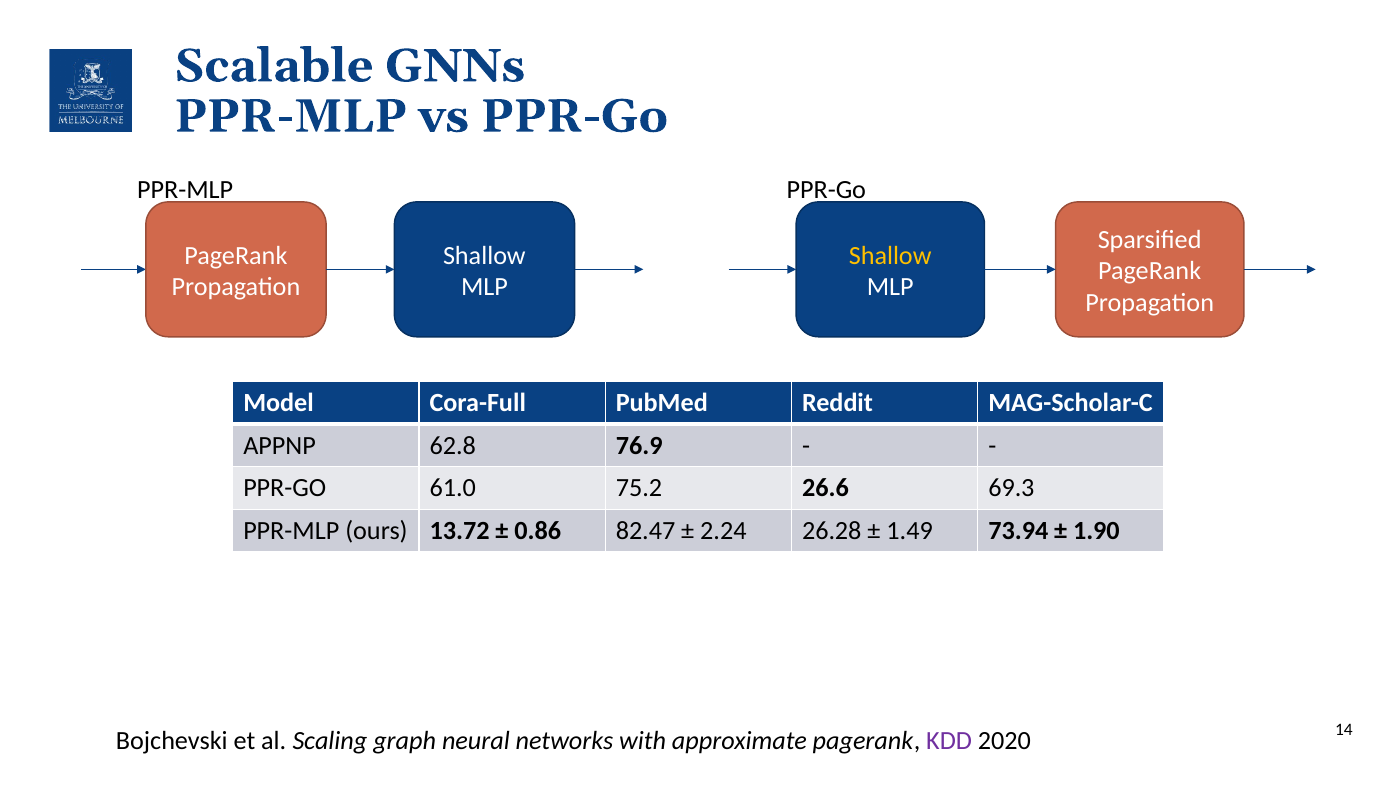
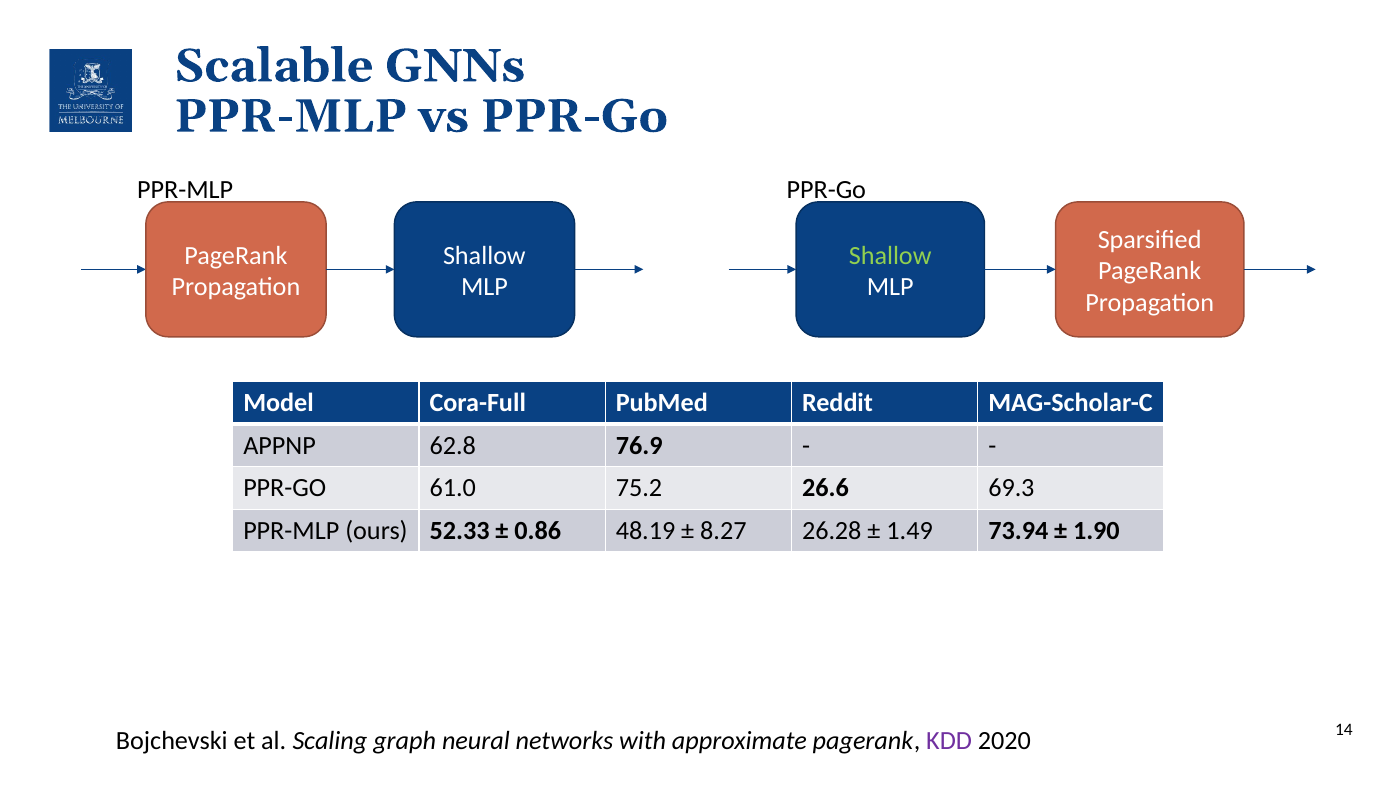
Shallow at (890, 255) colour: yellow -> light green
13.72: 13.72 -> 52.33
82.47: 82.47 -> 48.19
2.24: 2.24 -> 8.27
